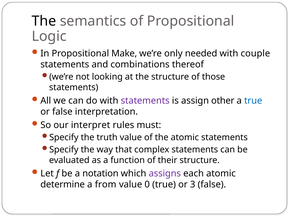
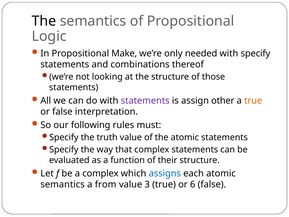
with couple: couple -> specify
true at (253, 101) colour: blue -> orange
interpret: interpret -> following
a notation: notation -> complex
assigns colour: purple -> blue
determine at (63, 184): determine -> semantics
0: 0 -> 3
3: 3 -> 6
